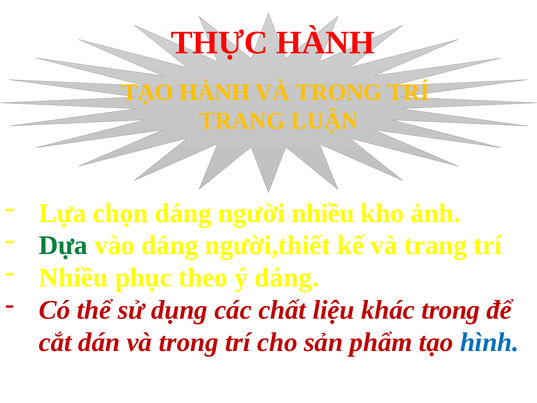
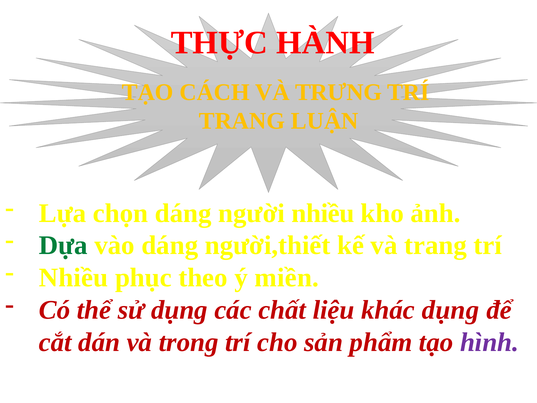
TẠO HÀNH: HÀNH -> CÁCH
TRONG at (338, 92): TRONG -> TRƯNG
ý dáng: dáng -> miền
khác trong: trong -> dụng
hình colour: blue -> purple
